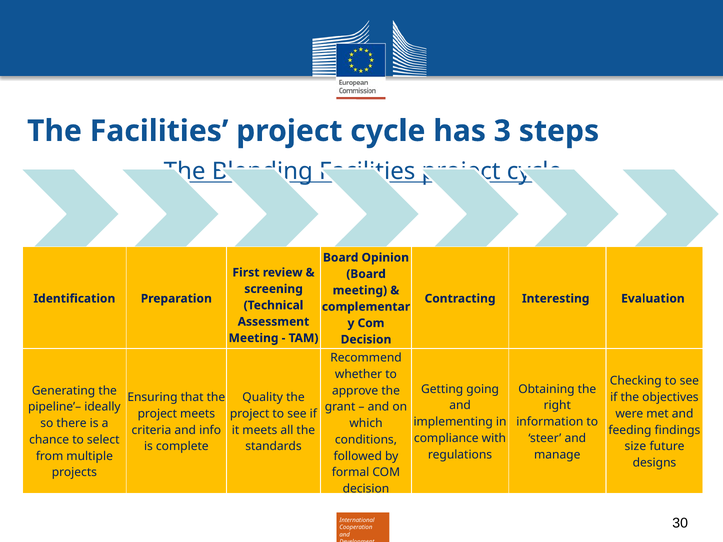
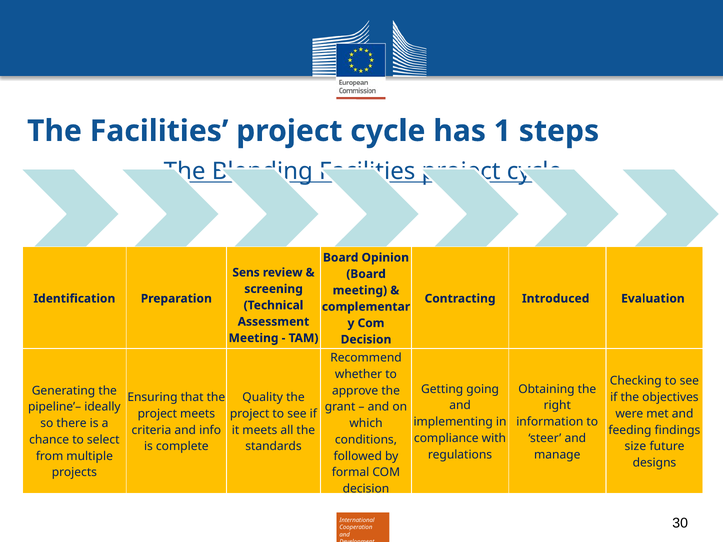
3: 3 -> 1
First: First -> Sens
Interesting: Interesting -> Introduced
